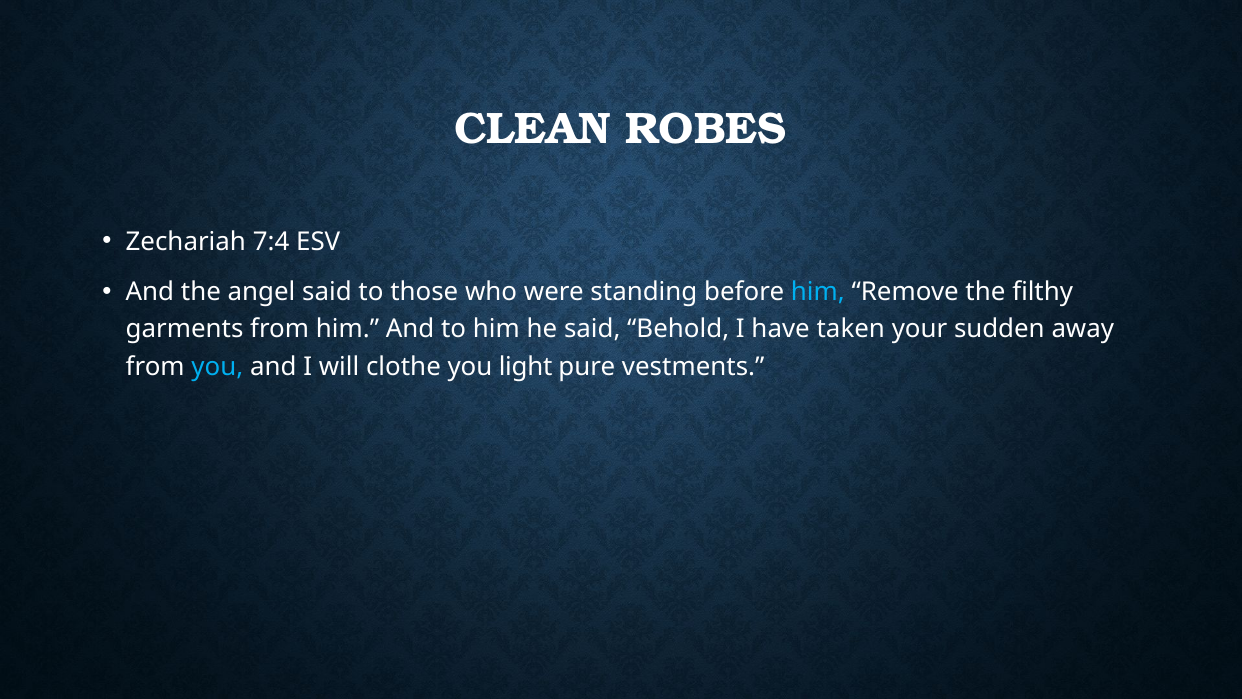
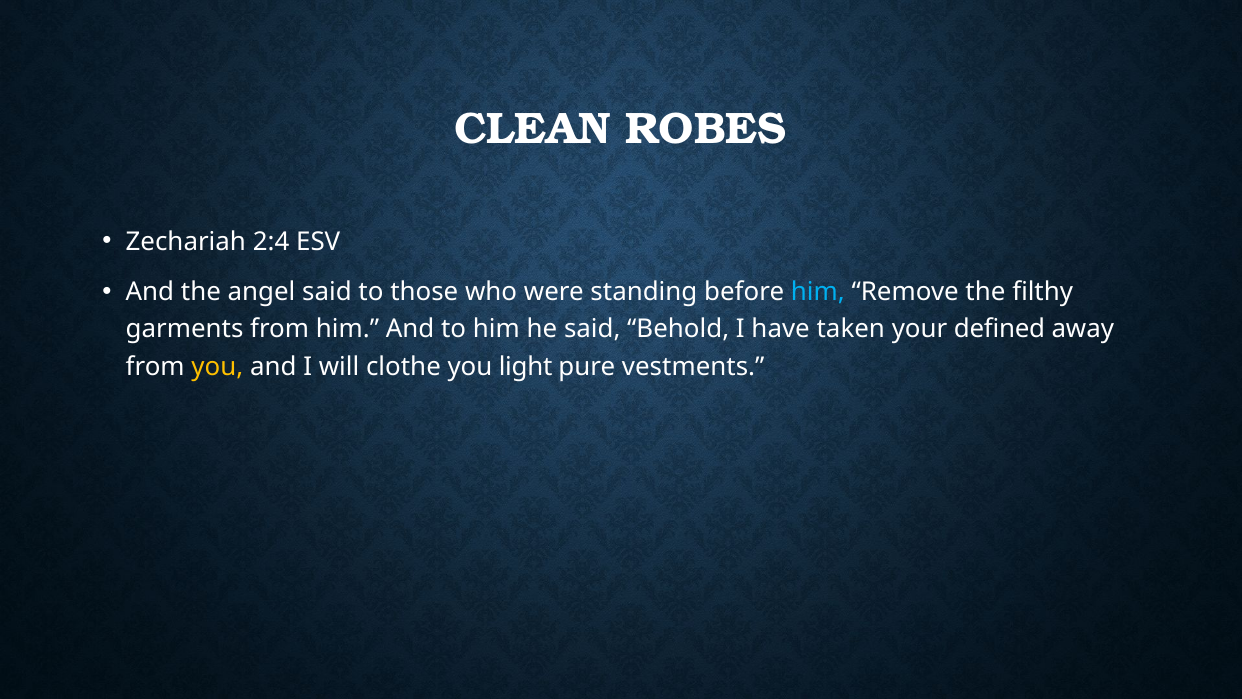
7:4: 7:4 -> 2:4
sudden: sudden -> defined
you at (217, 366) colour: light blue -> yellow
